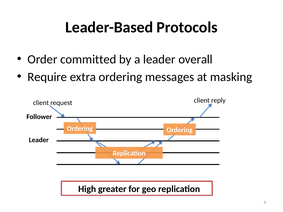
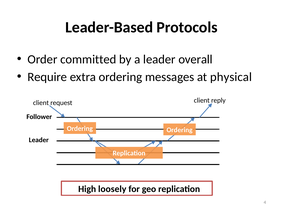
masking: masking -> physical
greater: greater -> loosely
